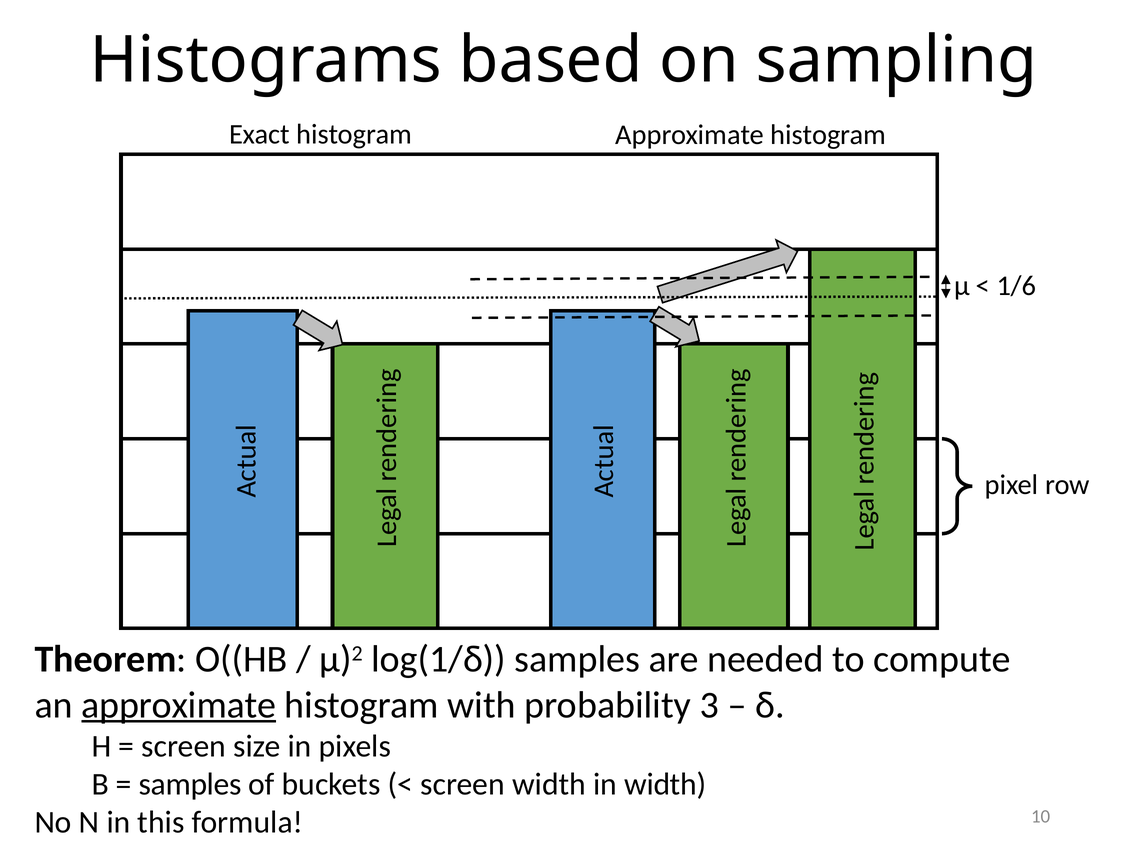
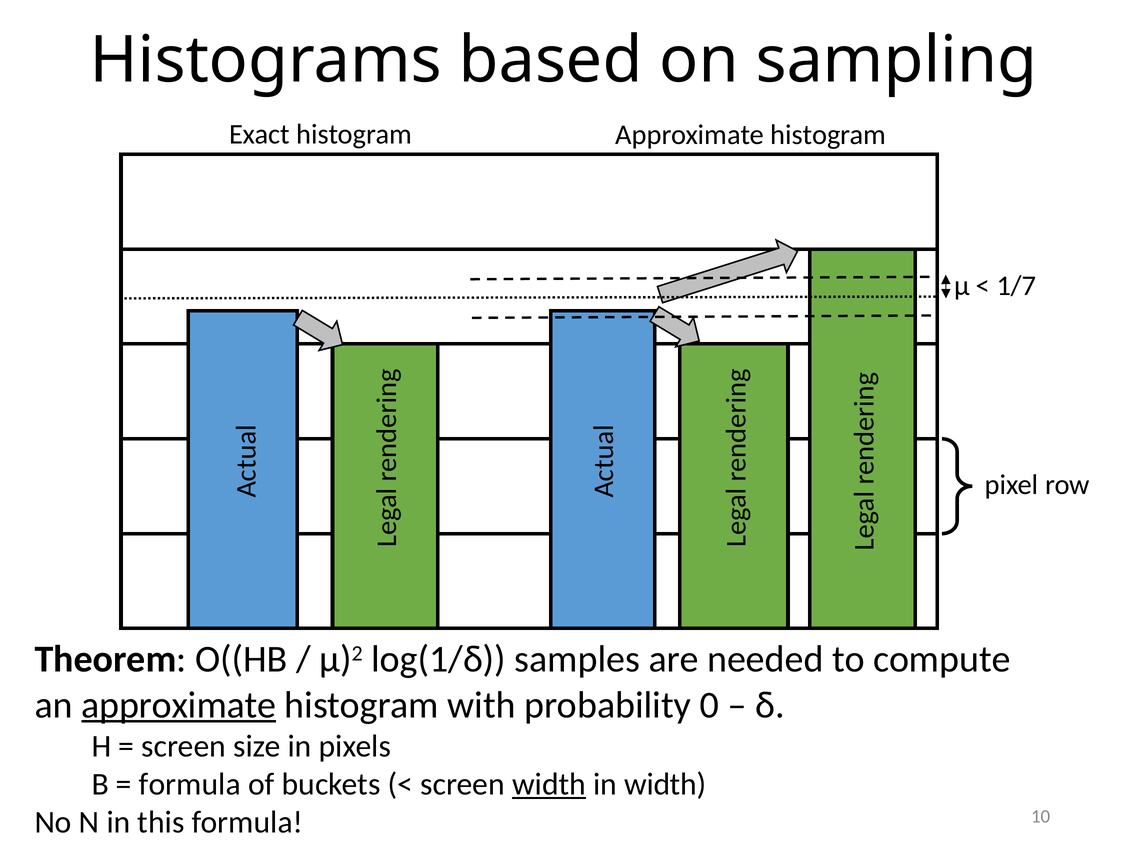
1/6: 1/6 -> 1/7
3: 3 -> 0
samples at (190, 784): samples -> formula
width at (549, 784) underline: none -> present
